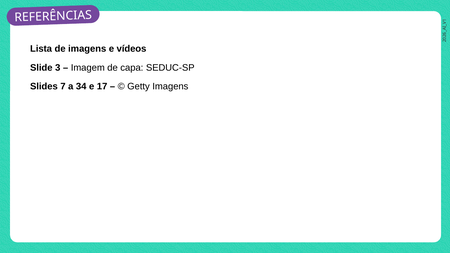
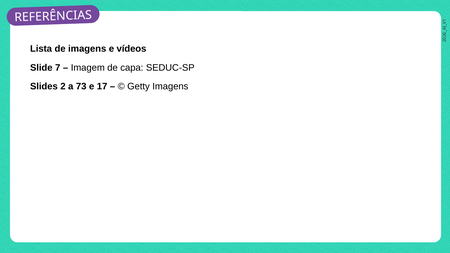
3: 3 -> 7
Slides 7: 7 -> 2
34: 34 -> 73
